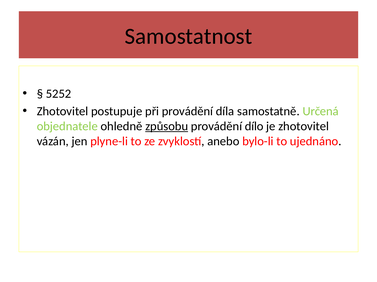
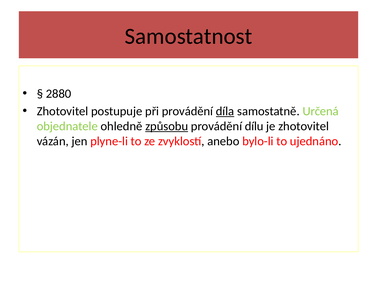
5252: 5252 -> 2880
díla underline: none -> present
dílo: dílo -> dílu
